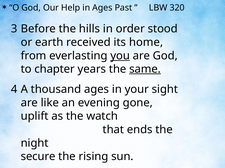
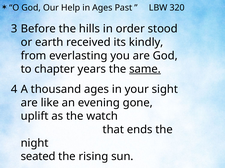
home: home -> kindly
you underline: present -> none
secure: secure -> seated
